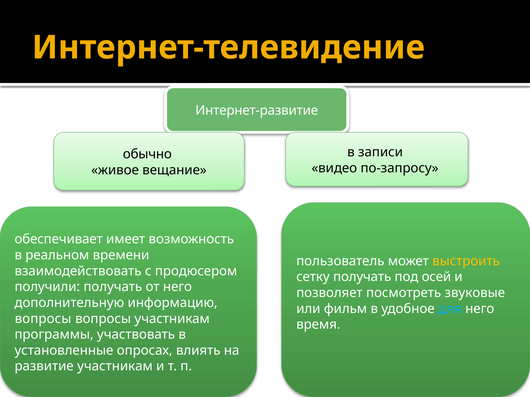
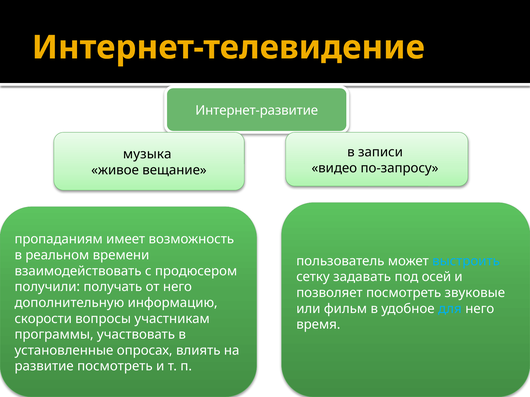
обычно: обычно -> музыка
обеспечивает: обеспечивает -> пропаданиям
выстроить colour: yellow -> light blue
сетку получать: получать -> задавать
вопросы at (43, 319): вопросы -> скорости
развитие участникам: участникам -> посмотреть
